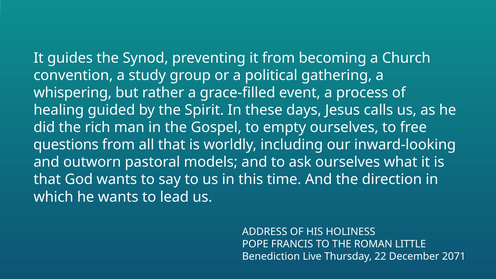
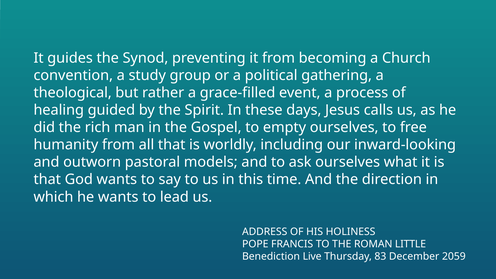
whispering: whispering -> theological
questions: questions -> humanity
22: 22 -> 83
2071: 2071 -> 2059
